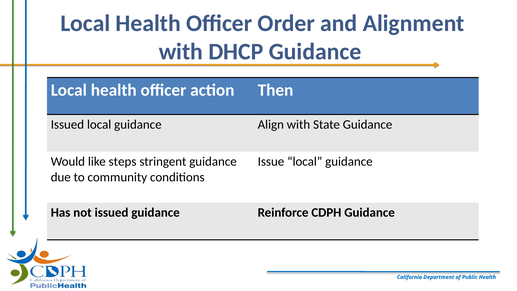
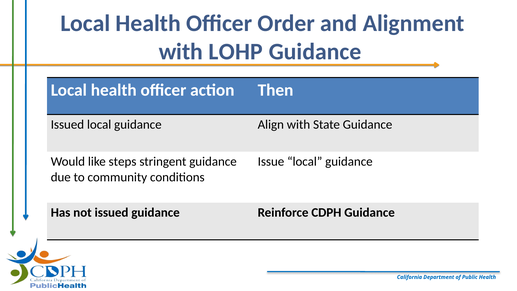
DHCP: DHCP -> LOHP
